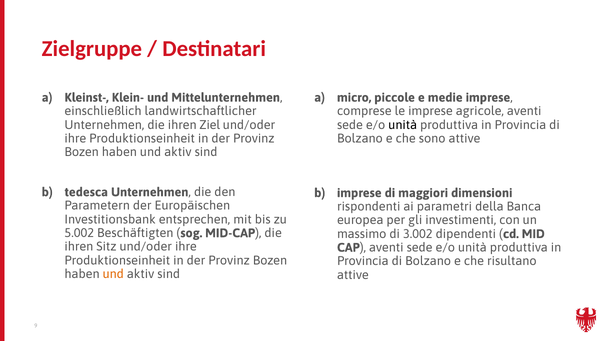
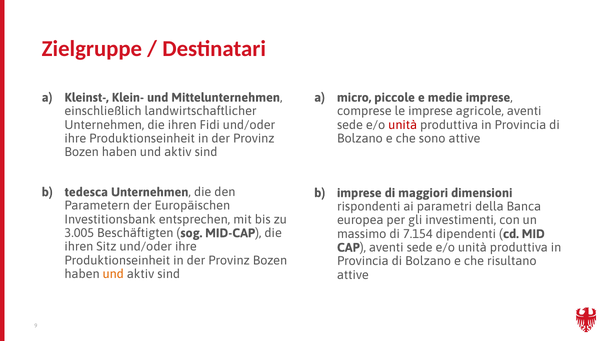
Ziel: Ziel -> Fidi
unità at (403, 125) colour: black -> red
5.002: 5.002 -> 3.005
3.002: 3.002 -> 7.154
